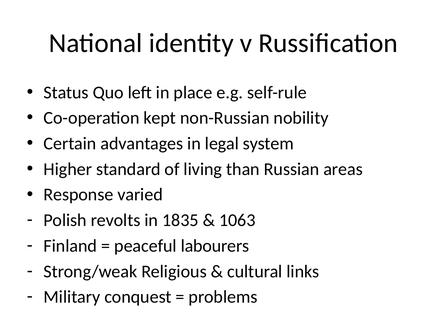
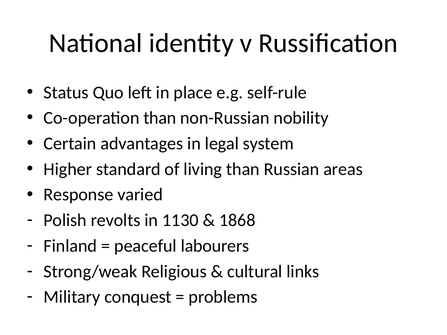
Co-operation kept: kept -> than
1835: 1835 -> 1130
1063: 1063 -> 1868
